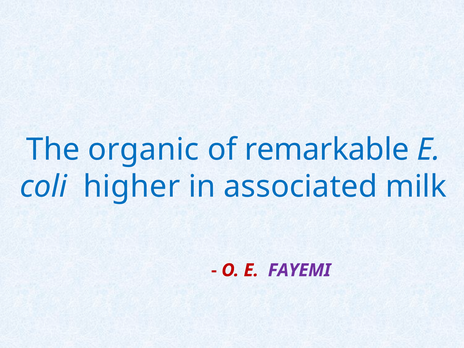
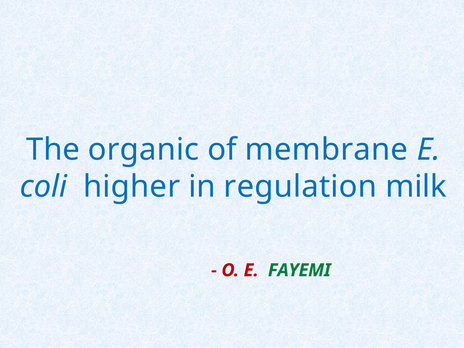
remarkable: remarkable -> membrane
associated: associated -> regulation
FAYEMI colour: purple -> green
